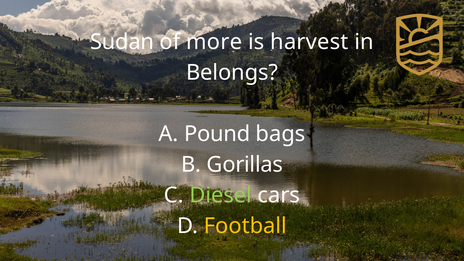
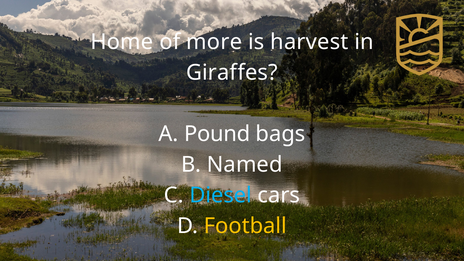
Sudan: Sudan -> Home
Belongs: Belongs -> Giraffes
Gorillas: Gorillas -> Named
Diesel colour: light green -> light blue
